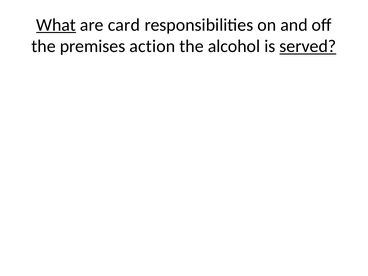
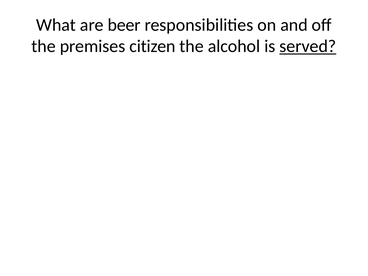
What underline: present -> none
card: card -> beer
action: action -> citizen
